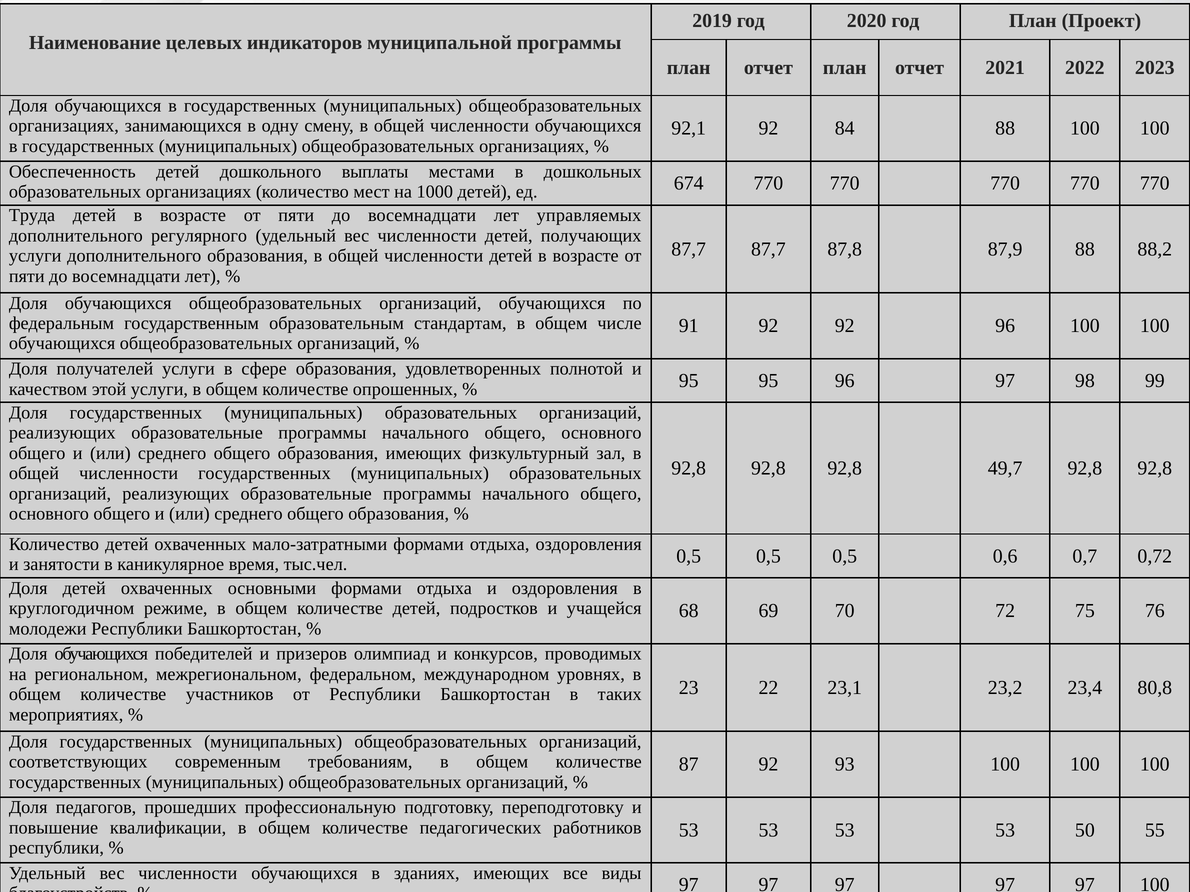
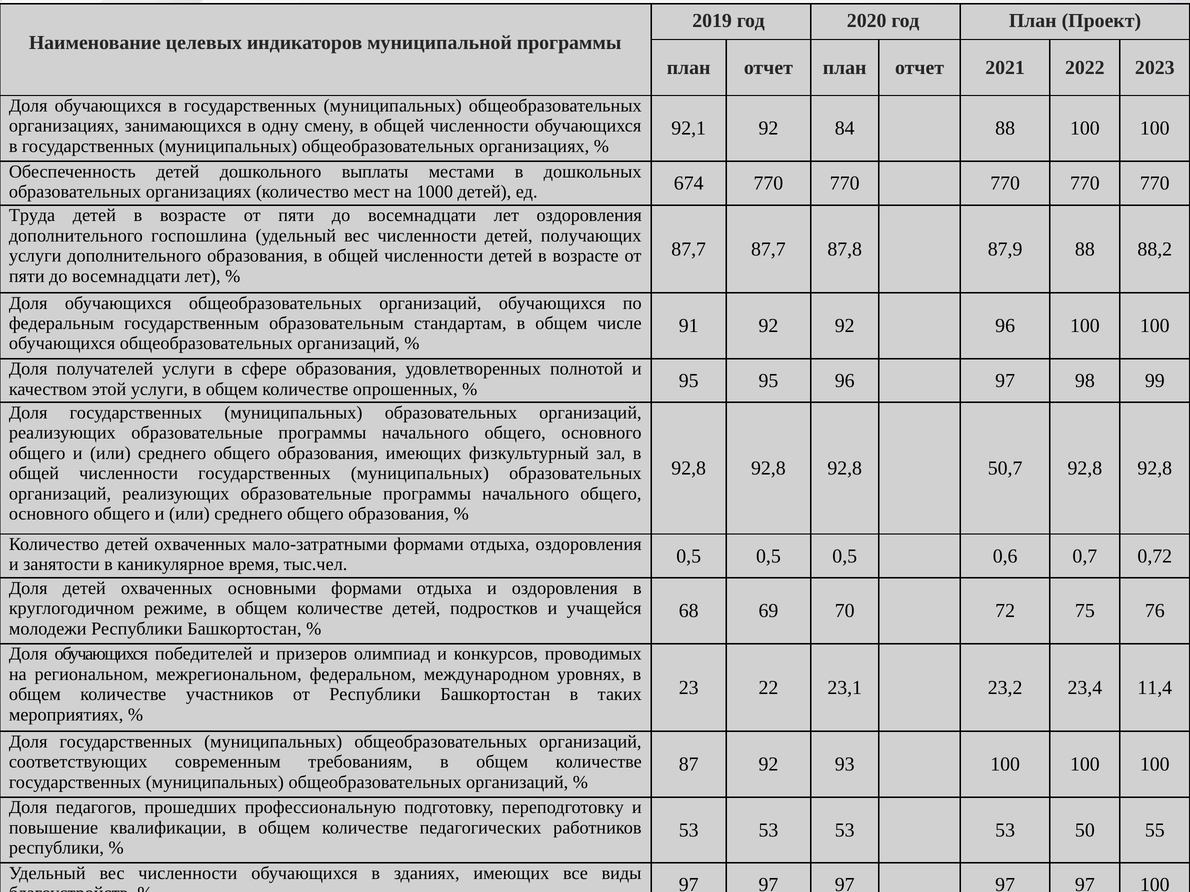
лет управляемых: управляемых -> оздоровления
регулярного: регулярного -> госпошлина
49,7: 49,7 -> 50,7
80,8: 80,8 -> 11,4
